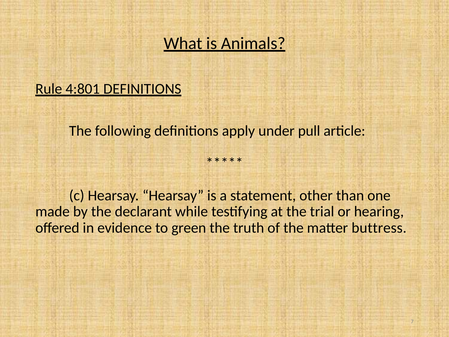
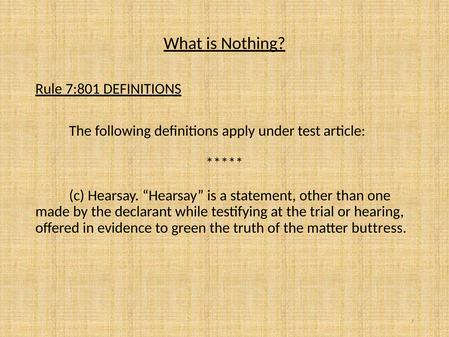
Animals: Animals -> Nothing
4:801: 4:801 -> 7:801
pull: pull -> test
